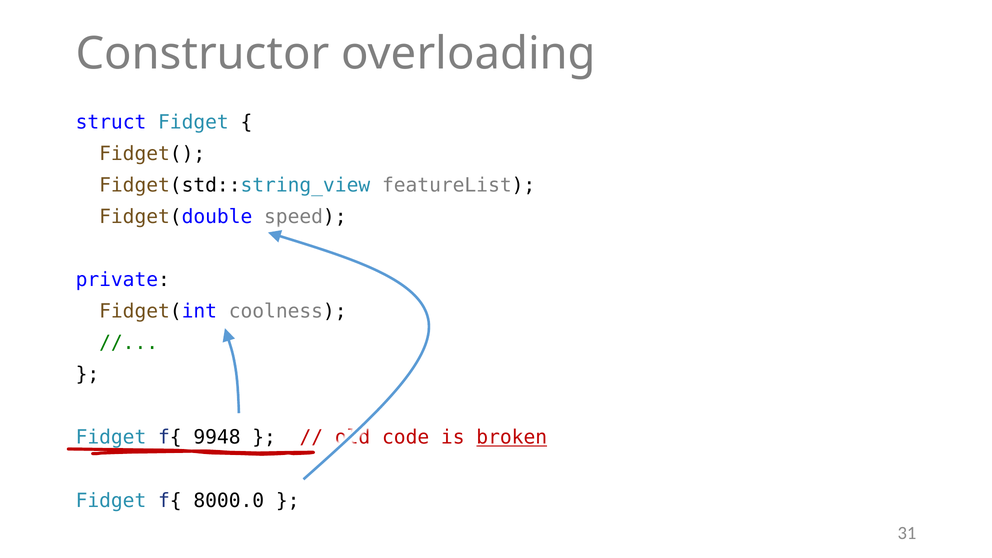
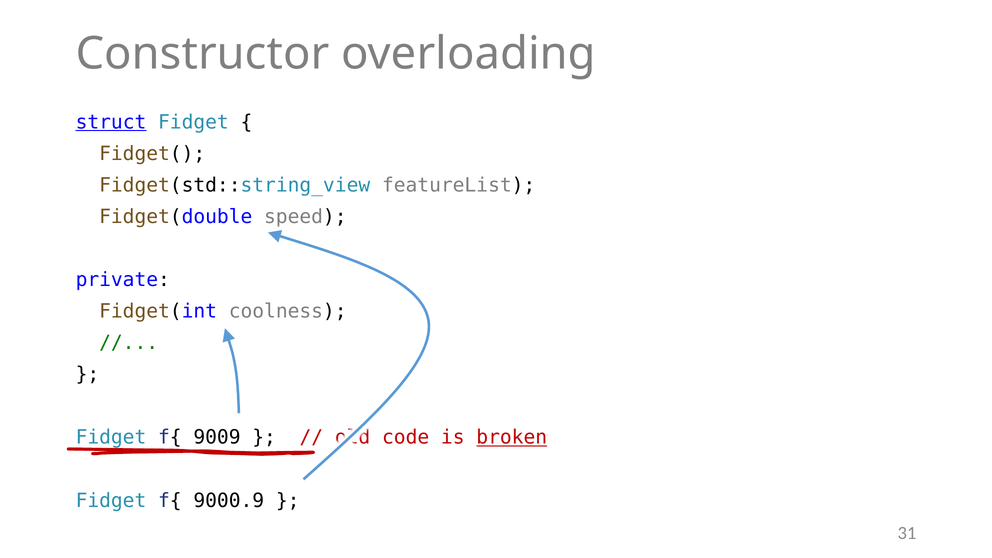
struct underline: none -> present
9948: 9948 -> 9009
8000.0: 8000.0 -> 9000.9
